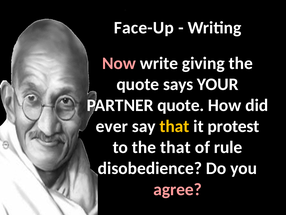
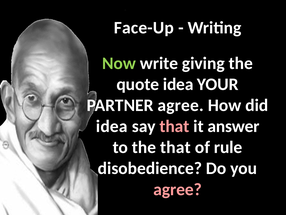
Now colour: pink -> light green
quote says: says -> idea
PARTNER quote: quote -> agree
ever at (112, 126): ever -> idea
that at (174, 126) colour: yellow -> pink
protest: protest -> answer
